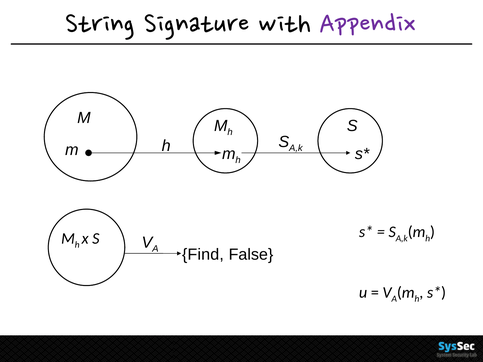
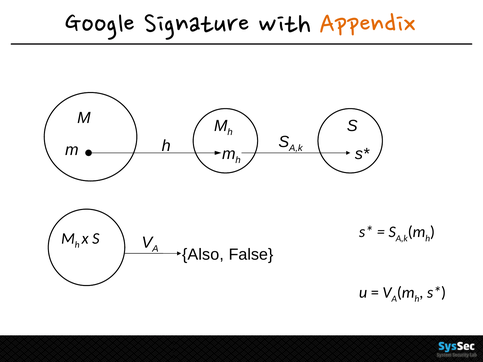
String: String -> Google
Appendix colour: purple -> orange
Find: Find -> Also
